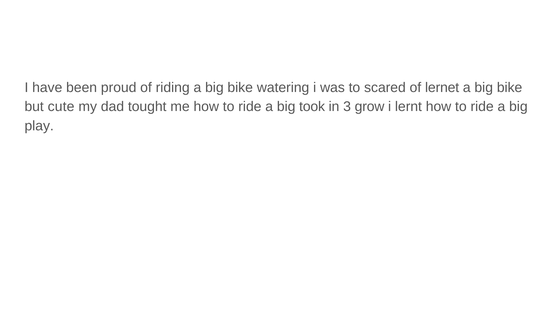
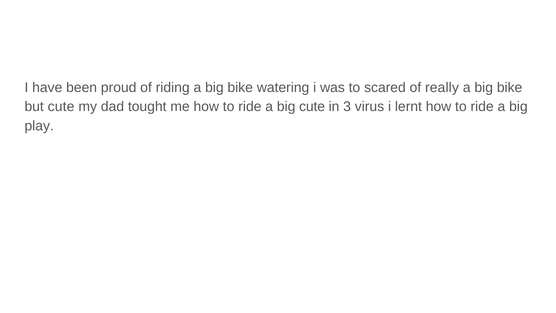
lernet: lernet -> really
big took: took -> cute
grow: grow -> virus
